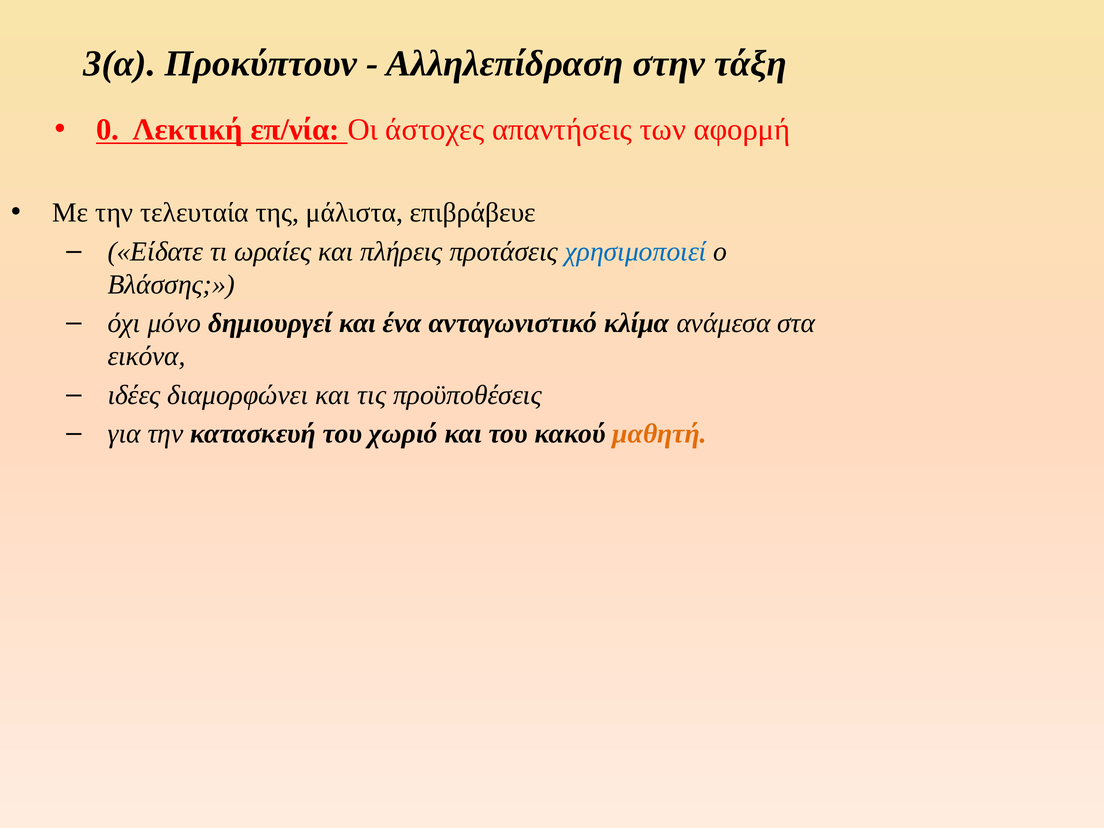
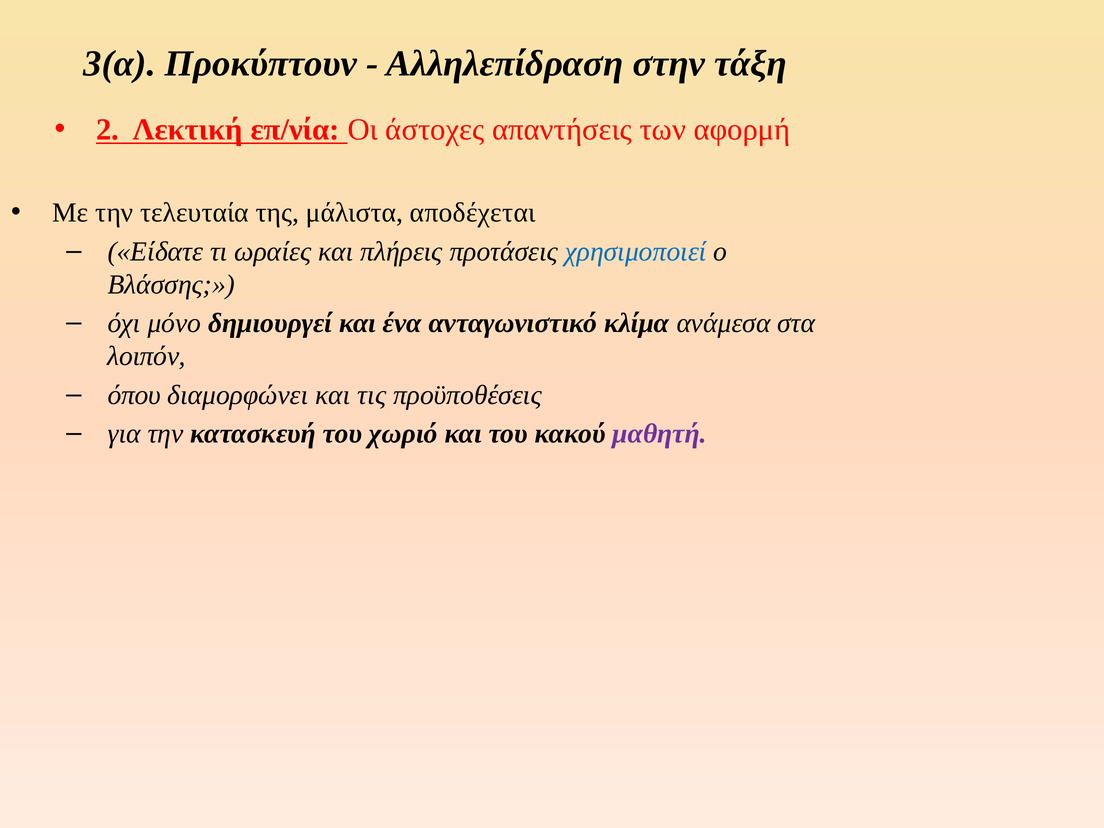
0: 0 -> 2
επιβράβευε: επιβράβευε -> αποδέχεται
εικόνα: εικόνα -> λοιπόν
ιδέες: ιδέες -> όπου
μαθητή colour: orange -> purple
